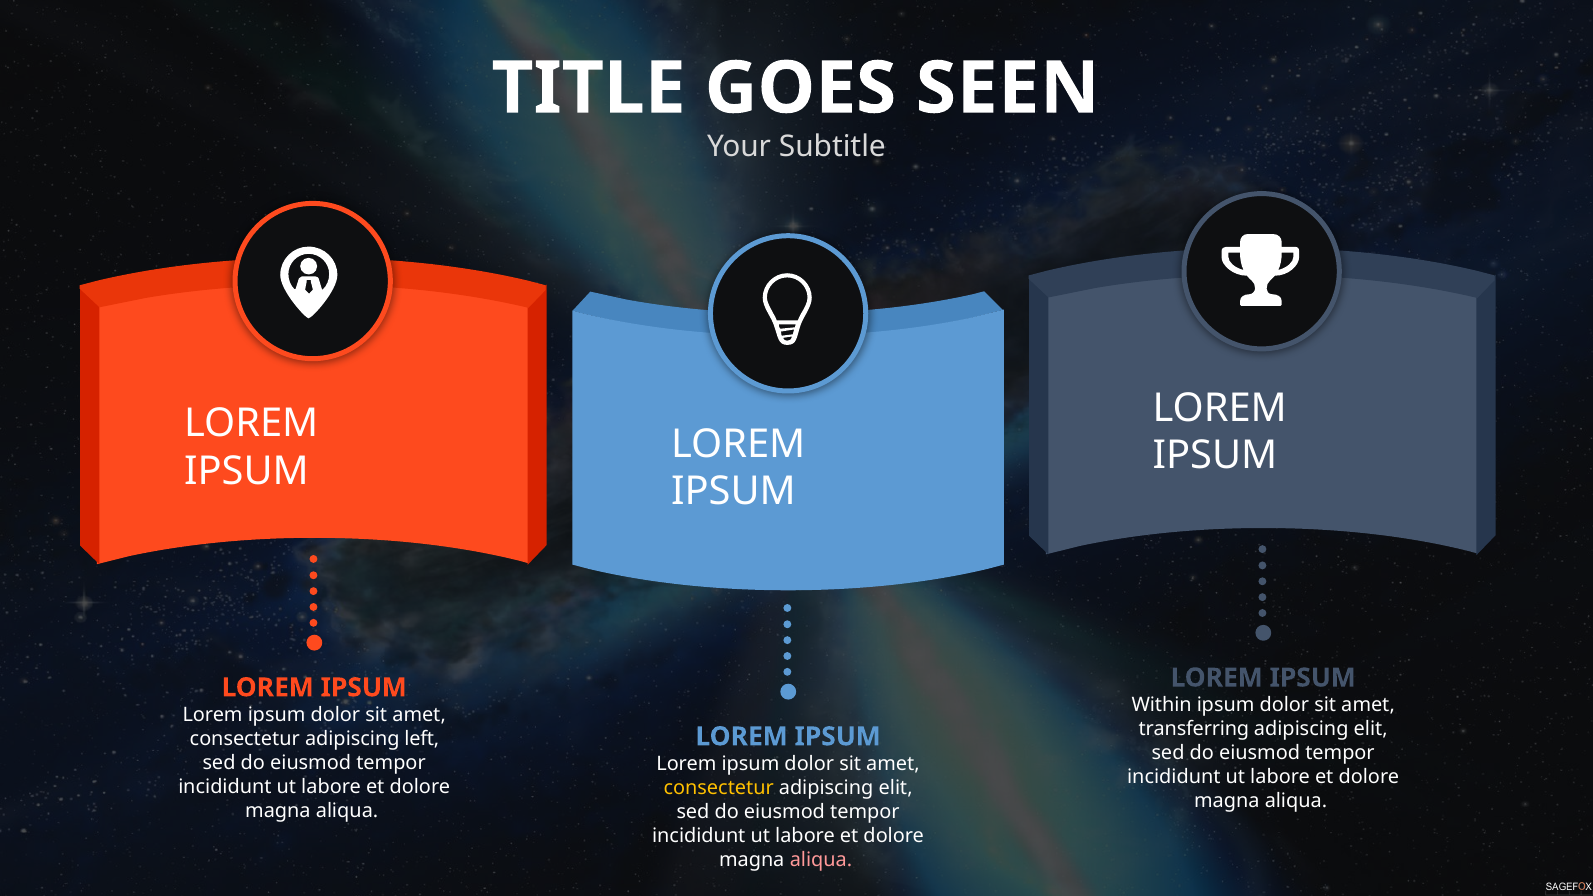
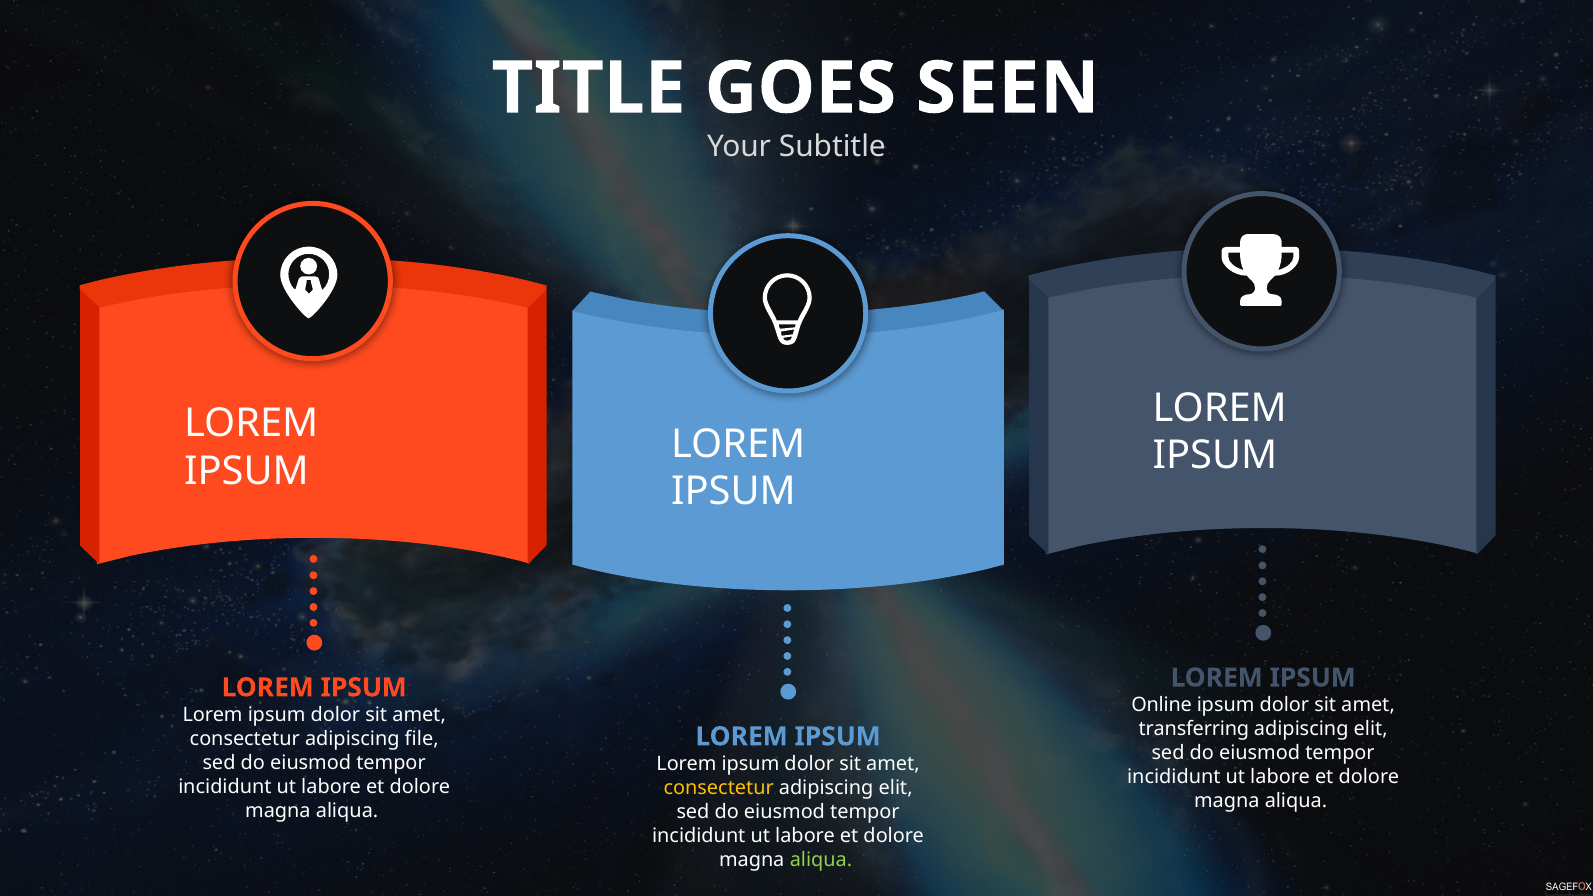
Within: Within -> Online
left: left -> file
aliqua at (821, 860) colour: pink -> light green
